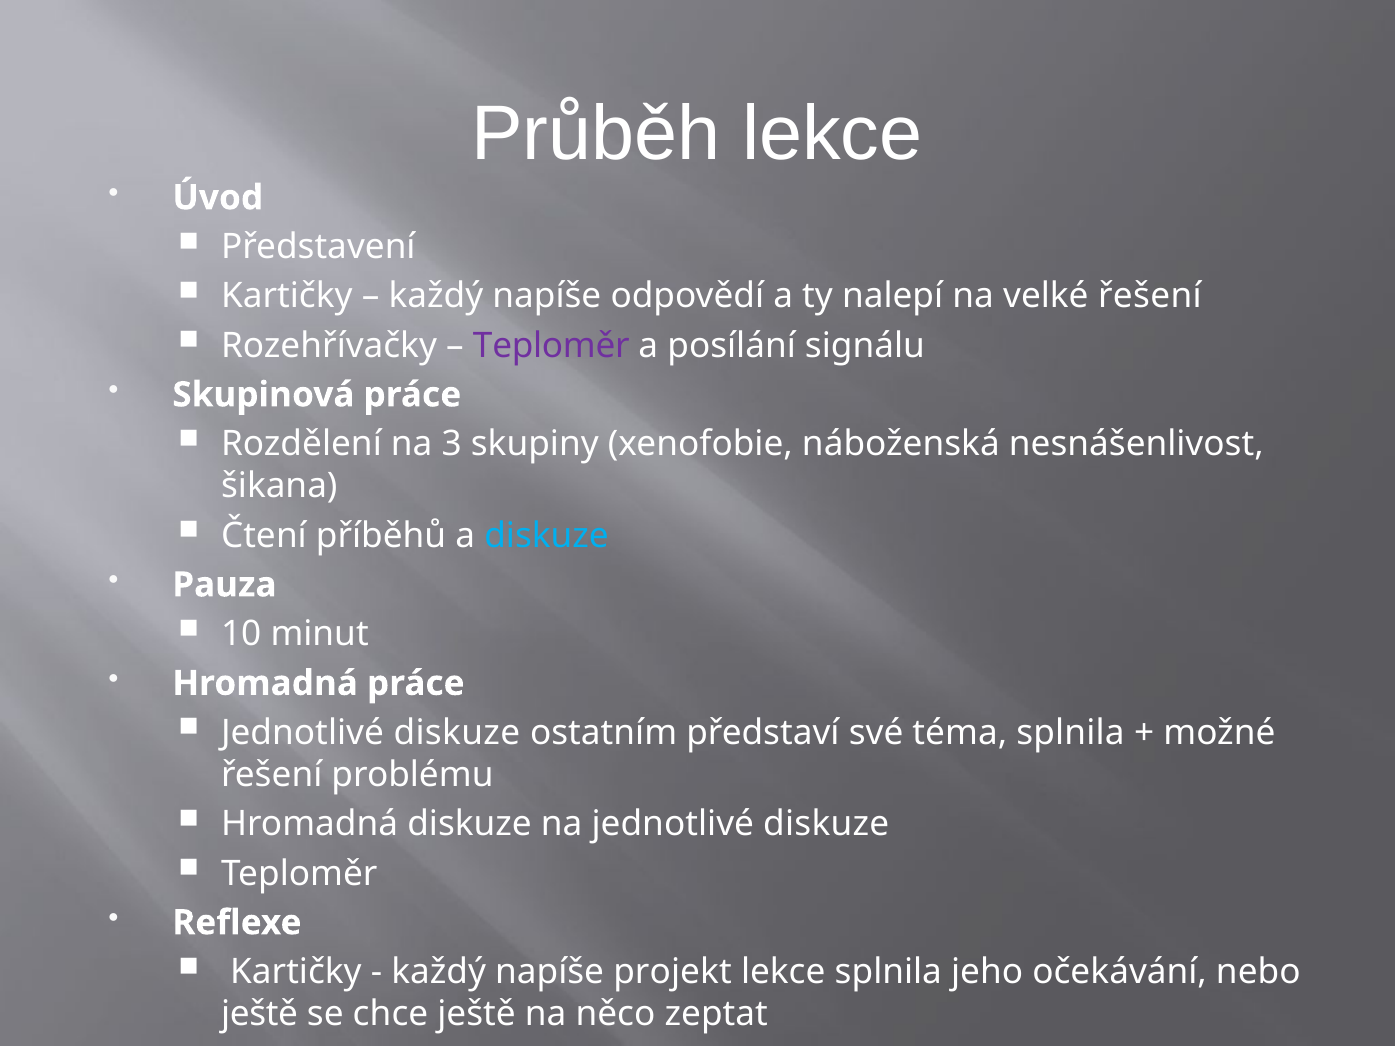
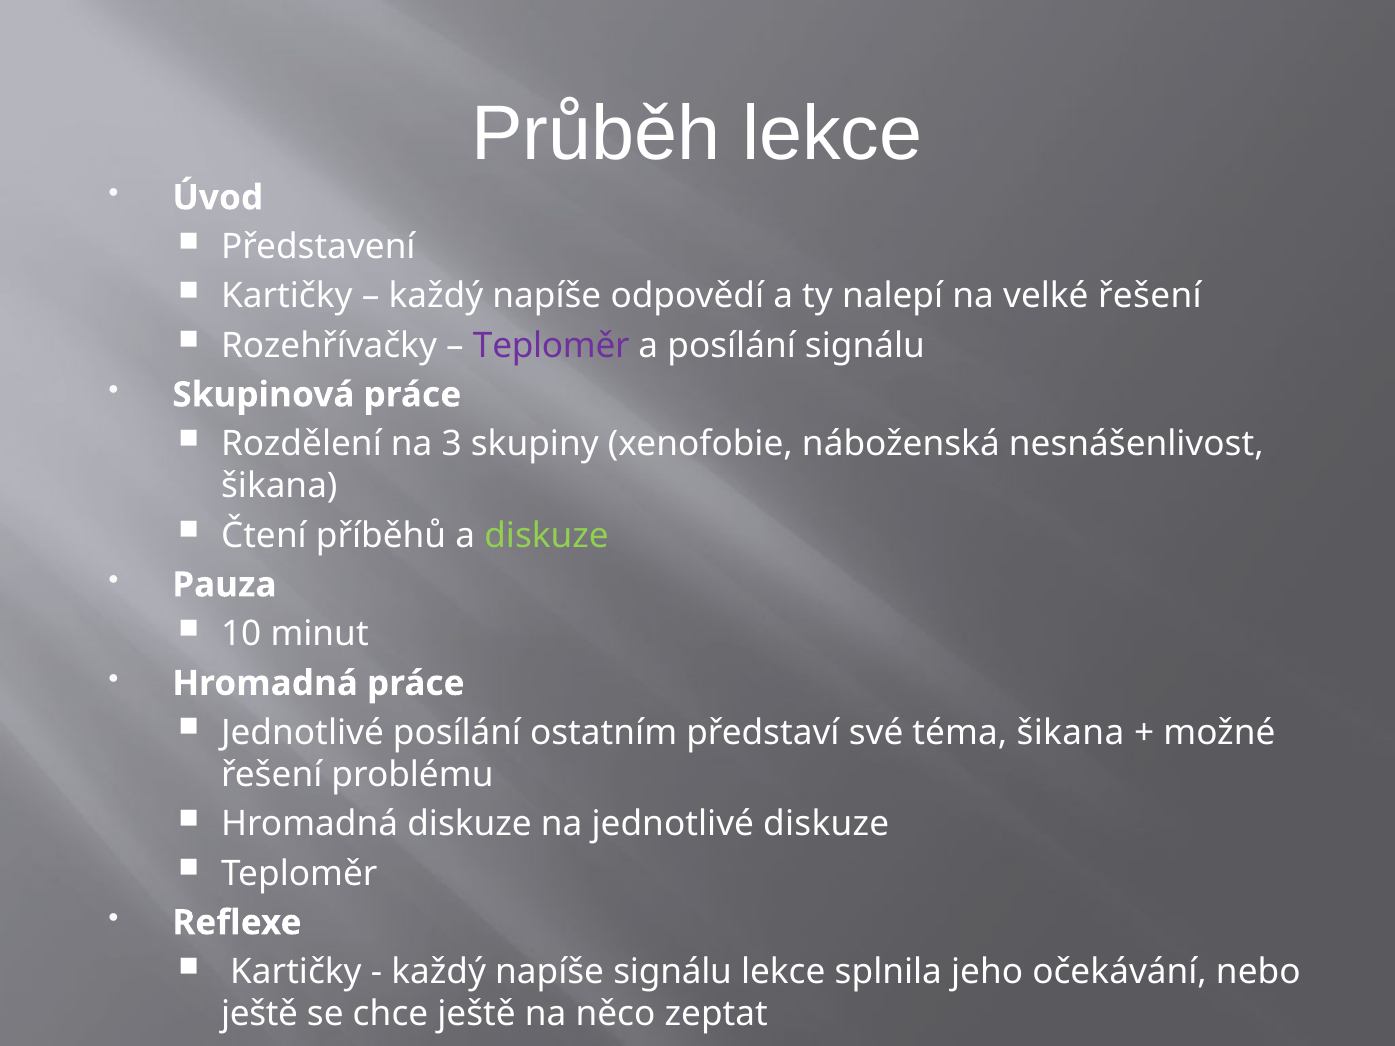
diskuze at (547, 536) colour: light blue -> light green
diskuze at (457, 733): diskuze -> posílání
téma splnila: splnila -> šikana
napíše projekt: projekt -> signálu
